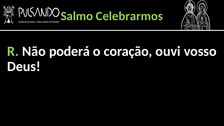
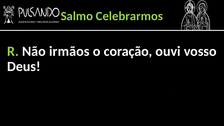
poderá: poderá -> irmãos
